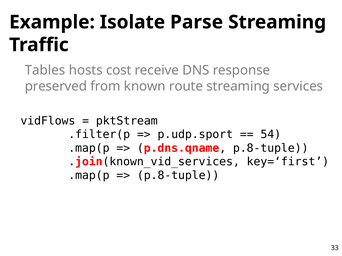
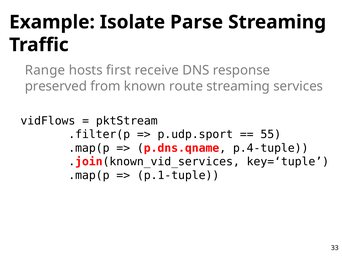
Tables: Tables -> Range
cost: cost -> first
54: 54 -> 55
p.dns.qname p.8-tuple: p.8-tuple -> p.4-tuple
key=‘first: key=‘first -> key=‘tuple
p.8-tuple at (178, 176): p.8-tuple -> p.1-tuple
